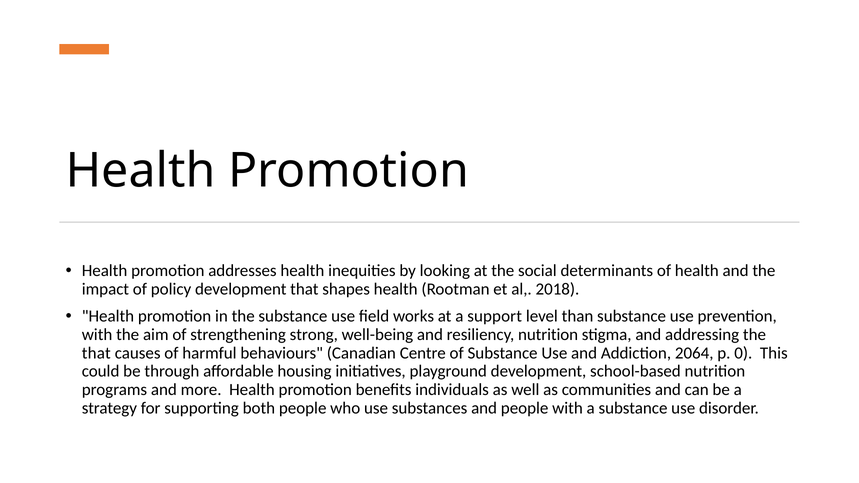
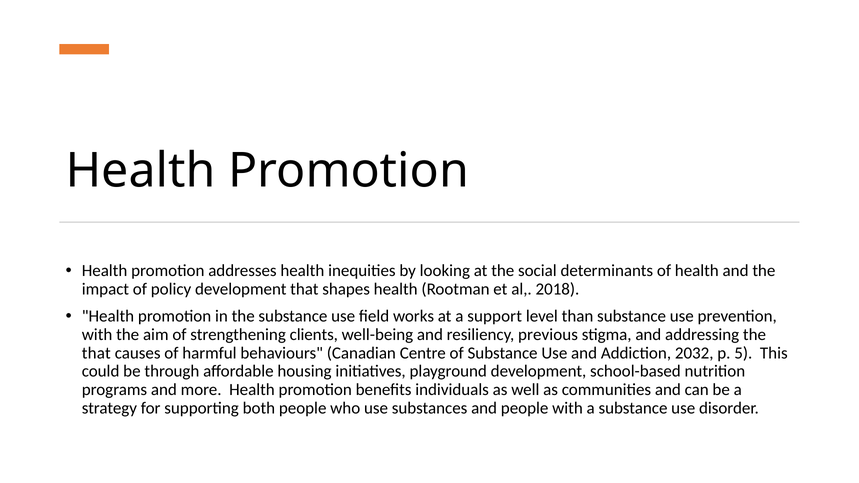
strong: strong -> clients
resiliency nutrition: nutrition -> previous
2064: 2064 -> 2032
0: 0 -> 5
